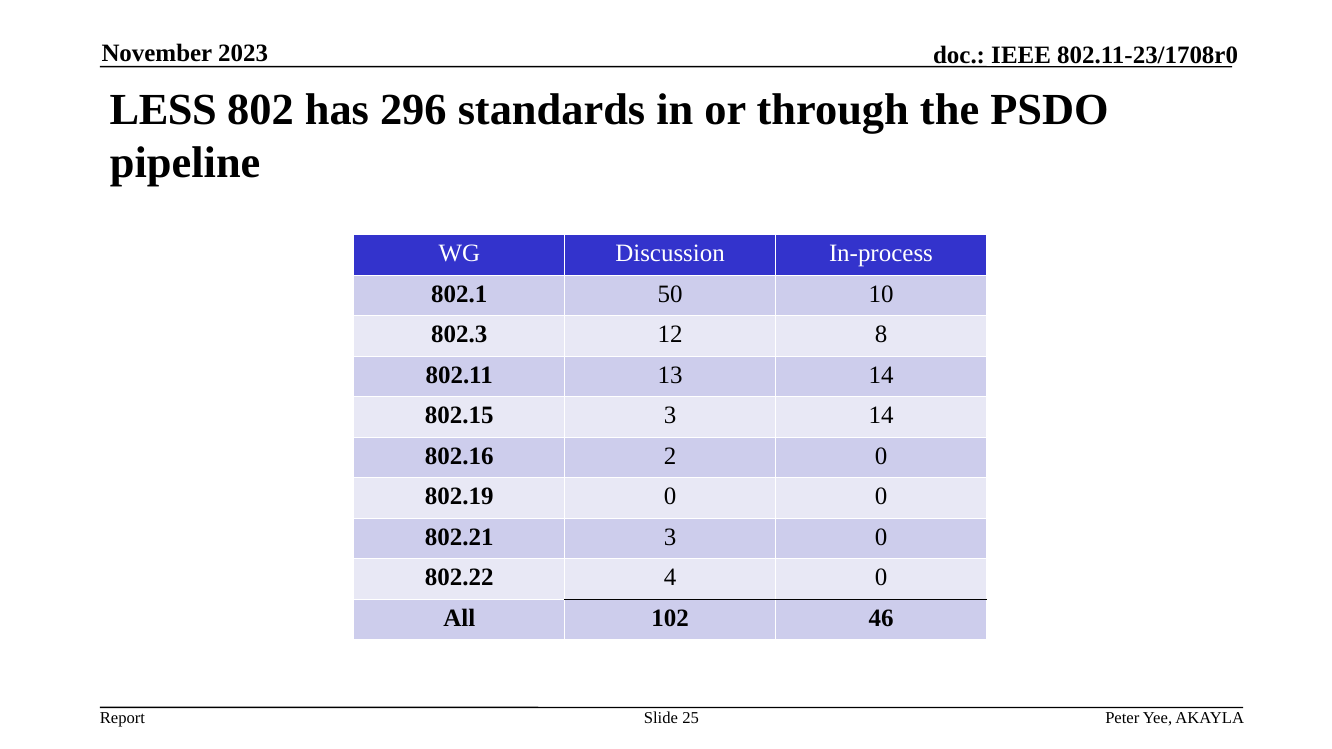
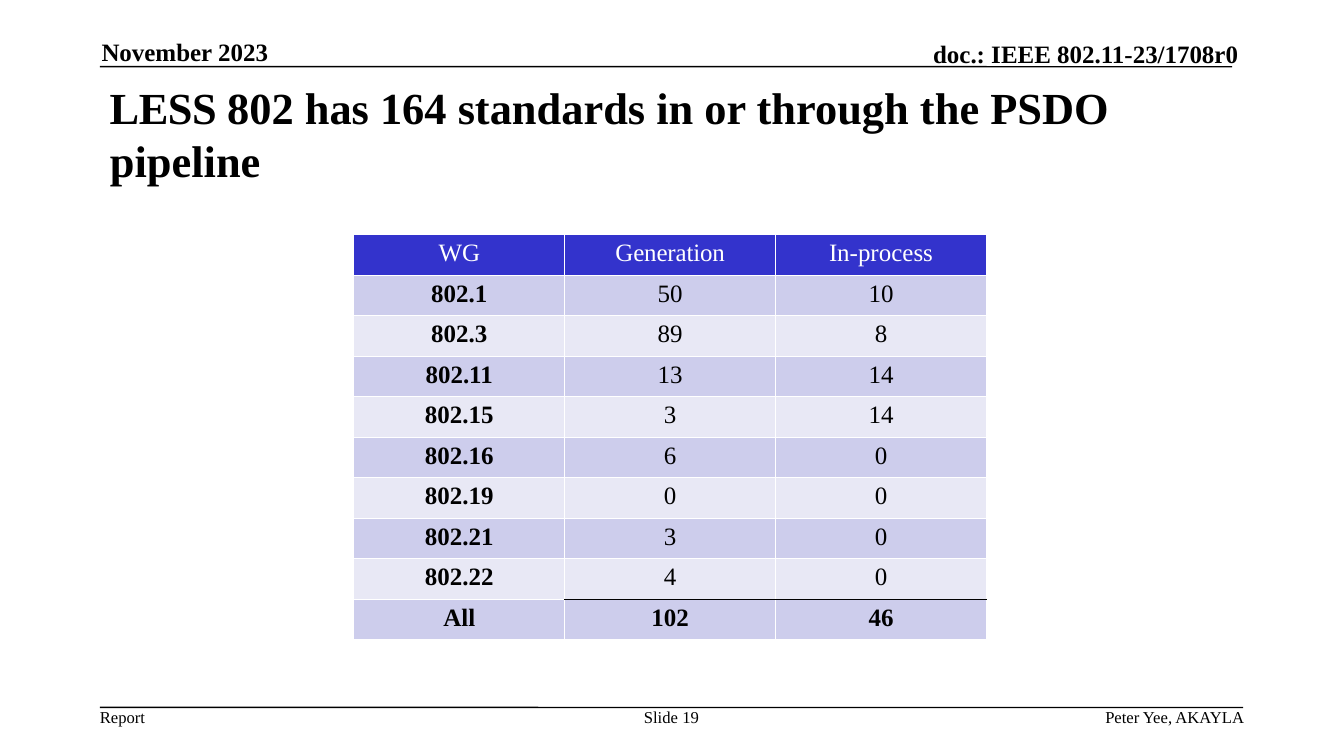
296: 296 -> 164
Discussion: Discussion -> Generation
12: 12 -> 89
2: 2 -> 6
25: 25 -> 19
